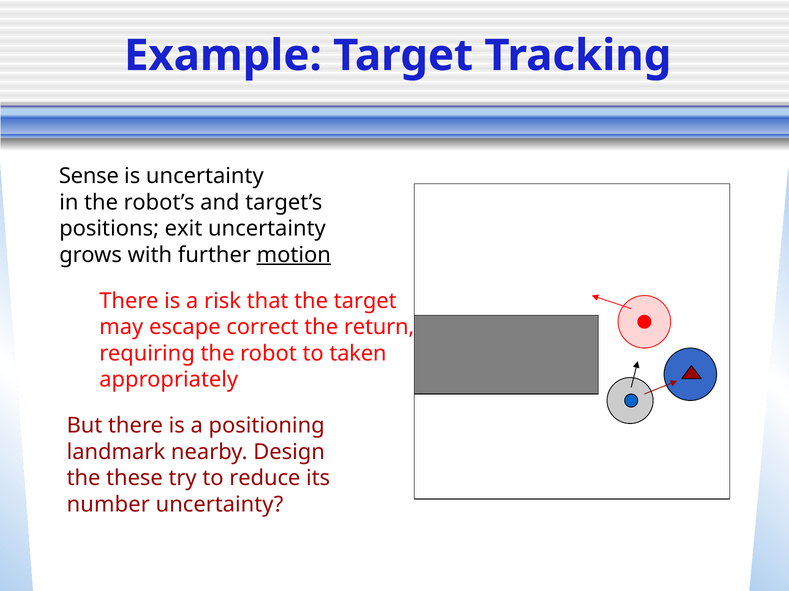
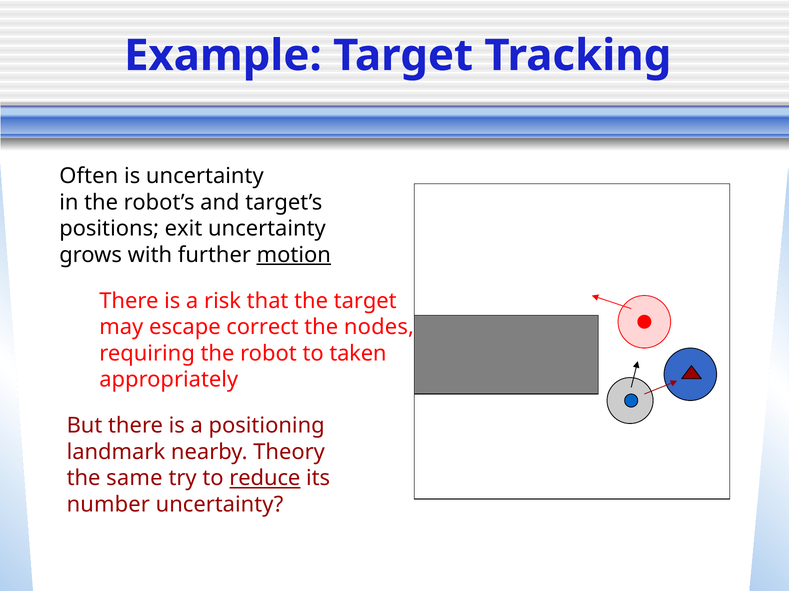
Sense: Sense -> Often
return: return -> nodes
Design: Design -> Theory
these: these -> same
reduce underline: none -> present
